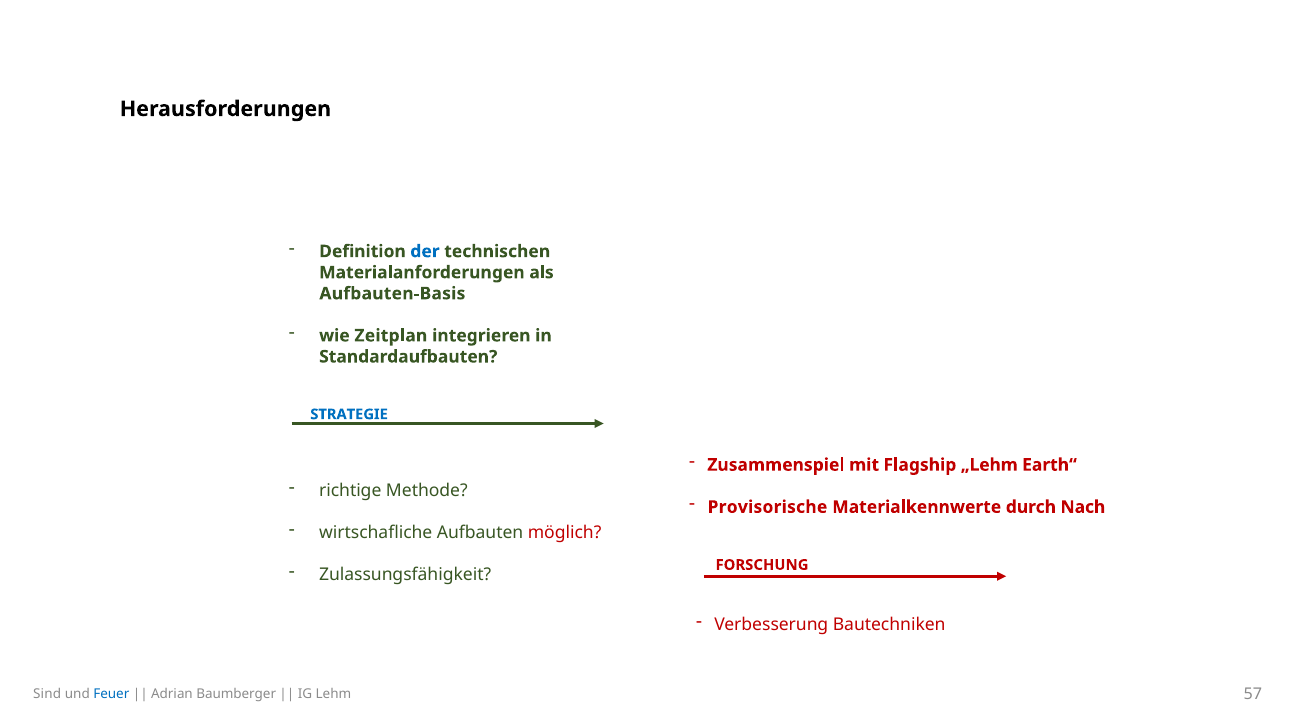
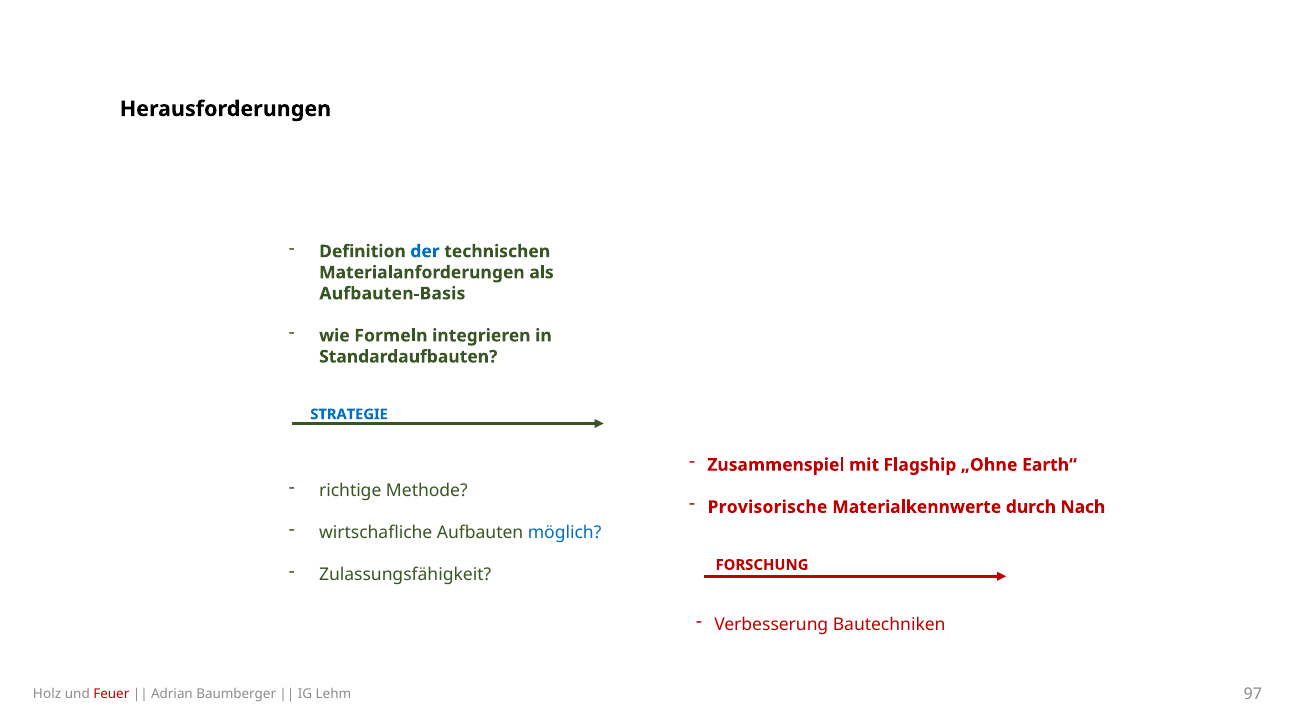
Zeitplan: Zeitplan -> Formeln
„Lehm: „Lehm -> „Ohne
möglich colour: red -> blue
Sind: Sind -> Holz
Feuer colour: blue -> red
57: 57 -> 97
